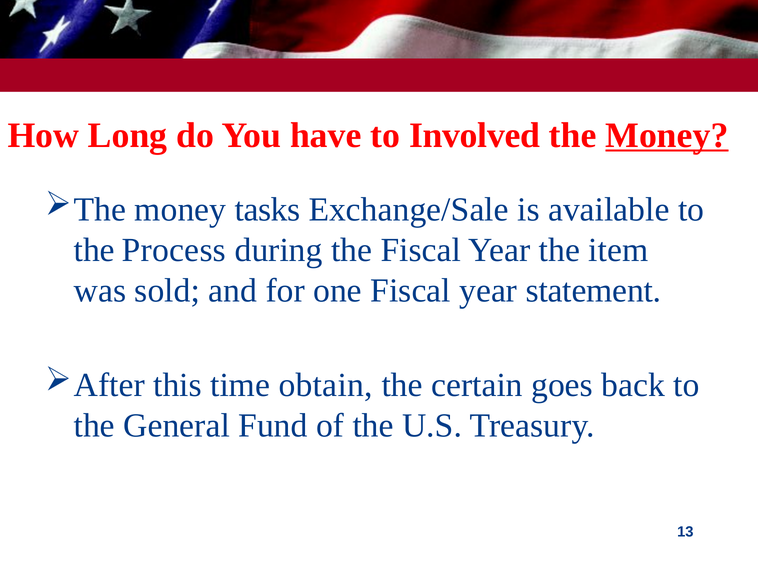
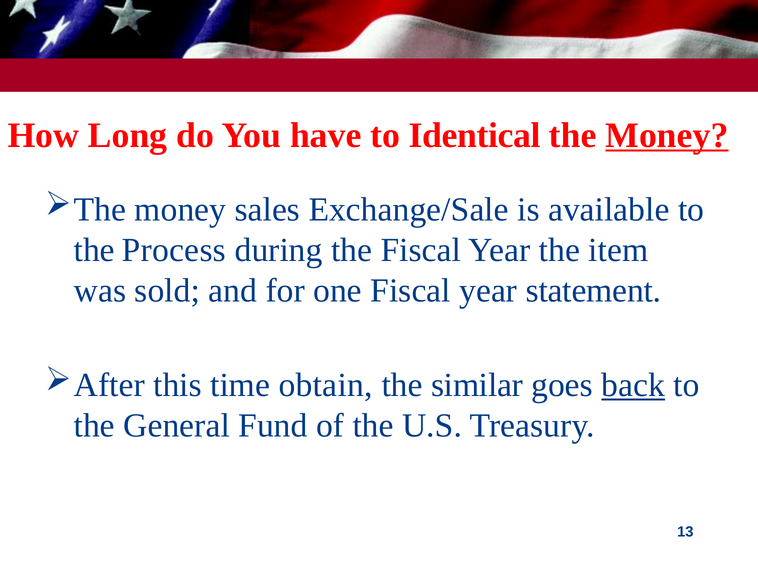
Involved: Involved -> Identical
tasks: tasks -> sales
certain: certain -> similar
back underline: none -> present
